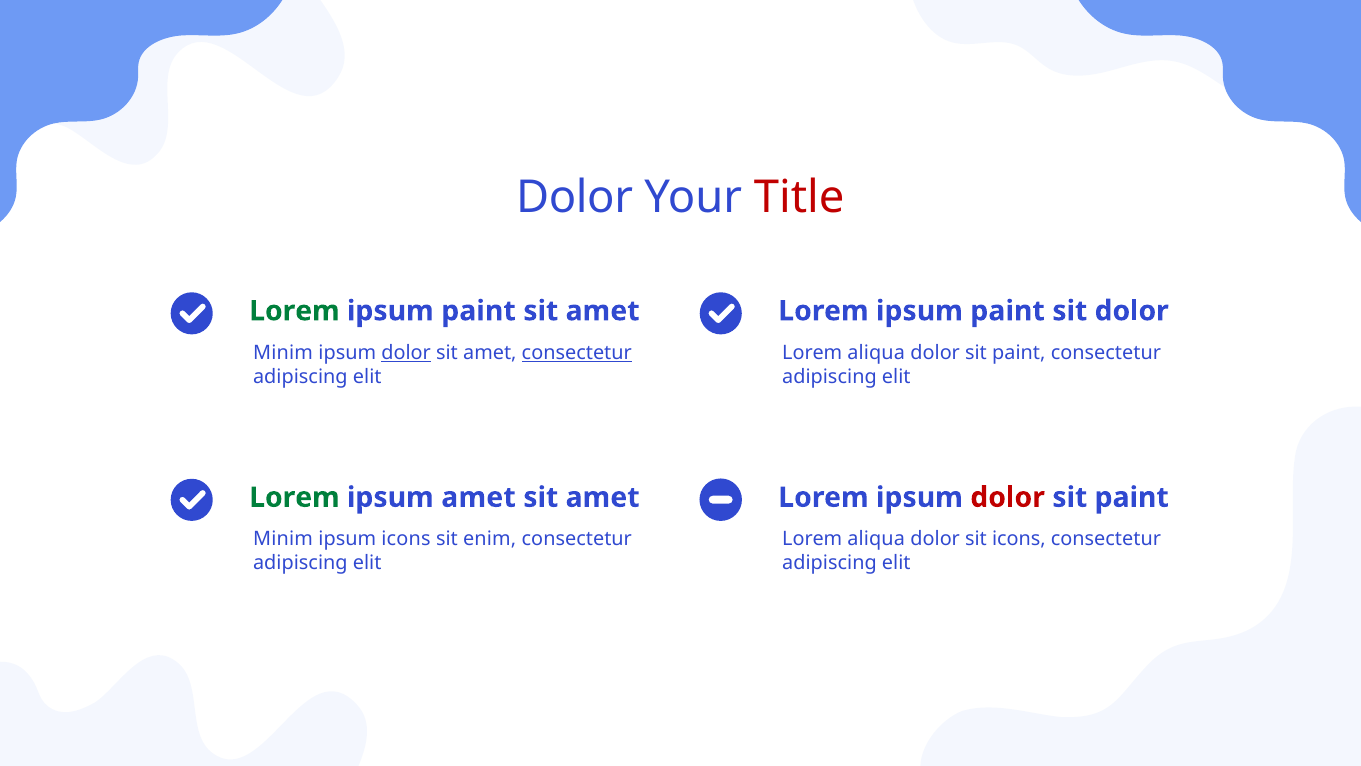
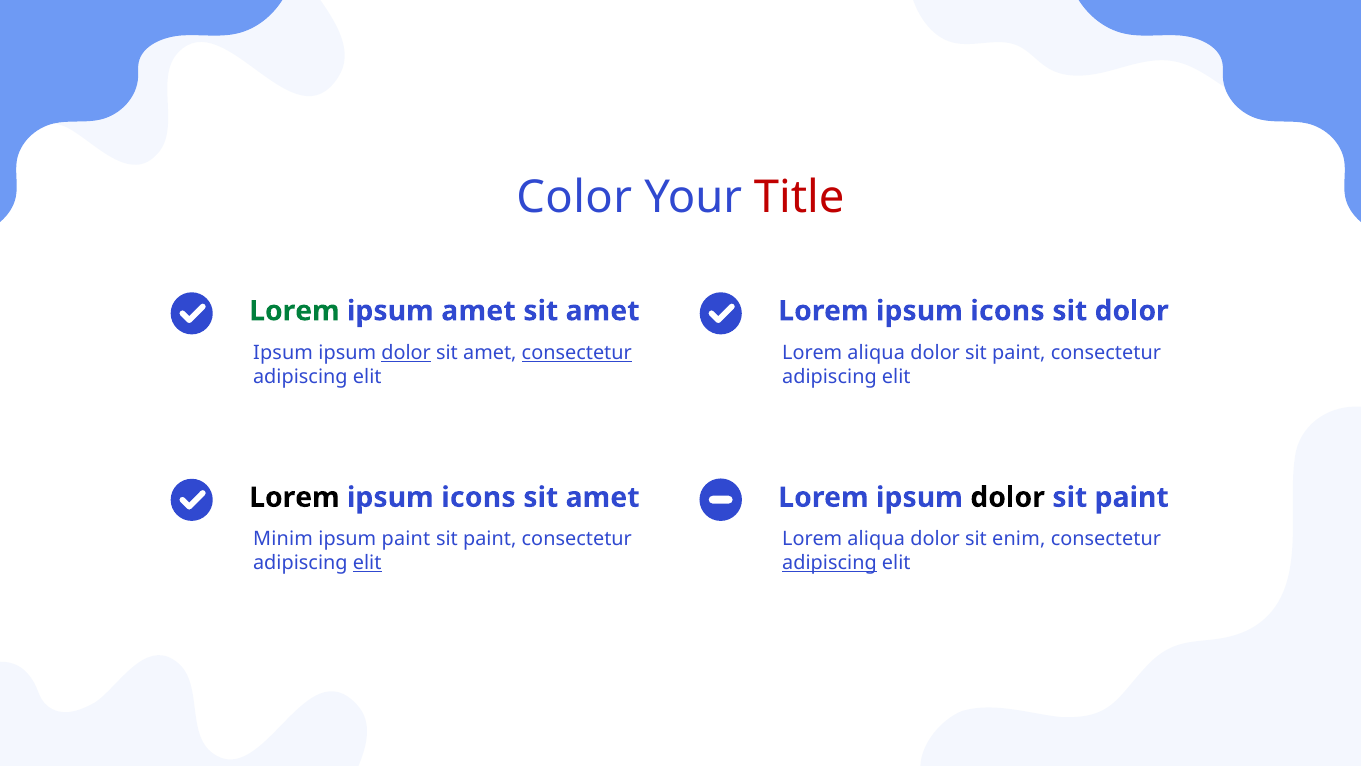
Dolor at (575, 197): Dolor -> Color
paint at (479, 311): paint -> amet
paint at (1008, 311): paint -> icons
Minim at (283, 353): Minim -> Ipsum
Lorem at (294, 497) colour: green -> black
amet at (478, 497): amet -> icons
dolor at (1008, 497) colour: red -> black
ipsum icons: icons -> paint
enim at (490, 539): enim -> paint
sit icons: icons -> enim
elit at (367, 563) underline: none -> present
adipiscing at (829, 563) underline: none -> present
